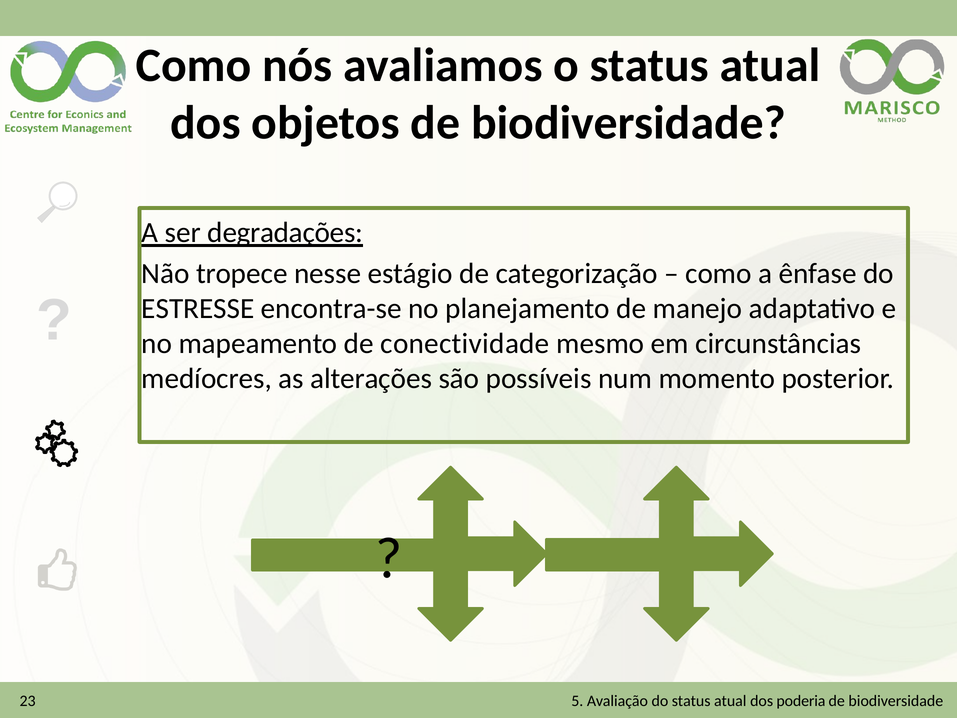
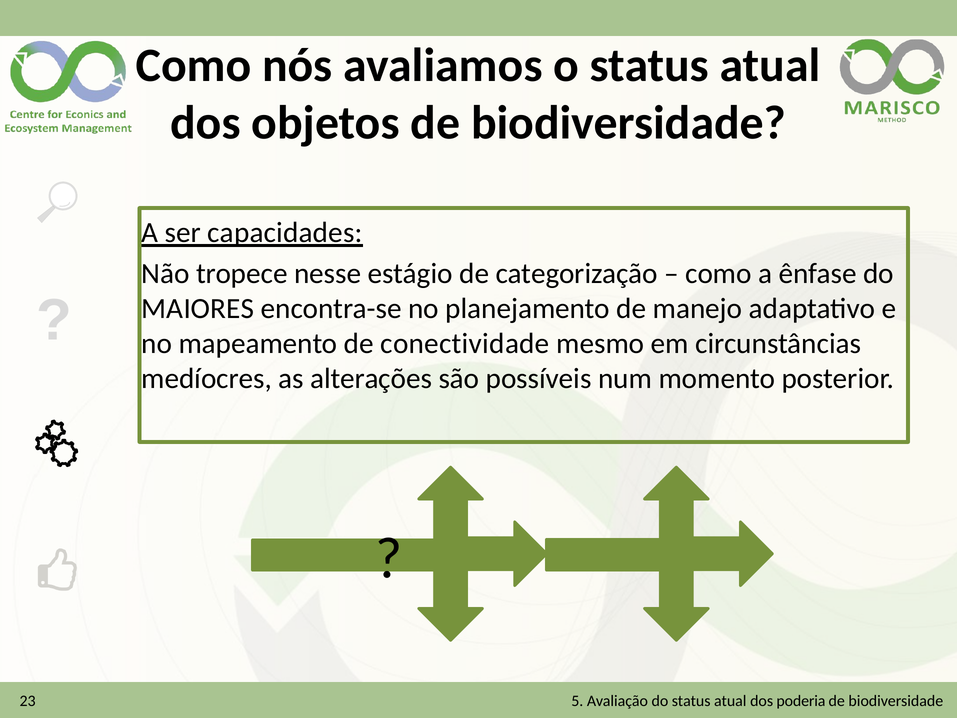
degradações: degradações -> capacidades
ESTRESSE: ESTRESSE -> MAIORES
